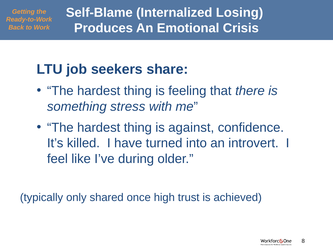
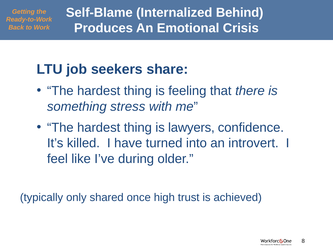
Losing: Losing -> Behind
against: against -> lawyers
